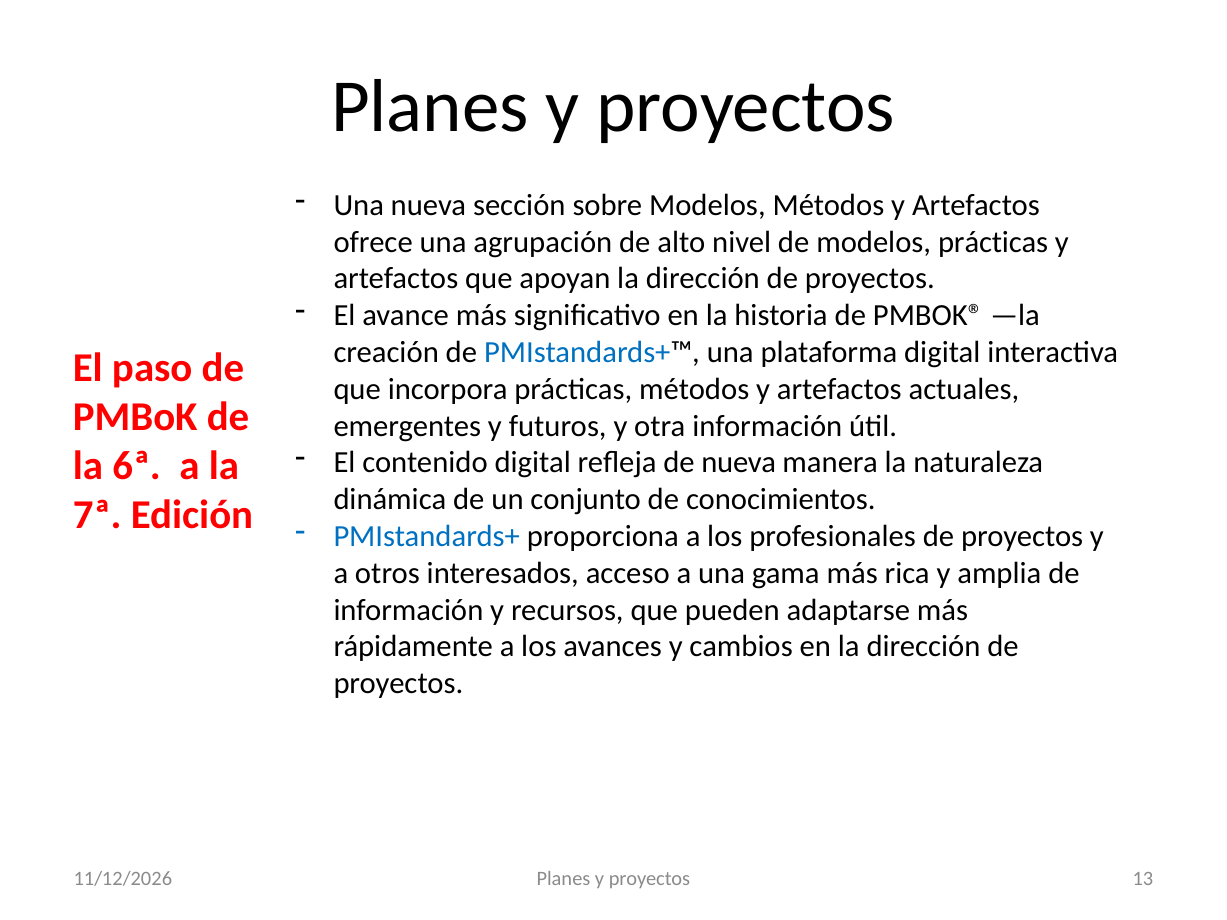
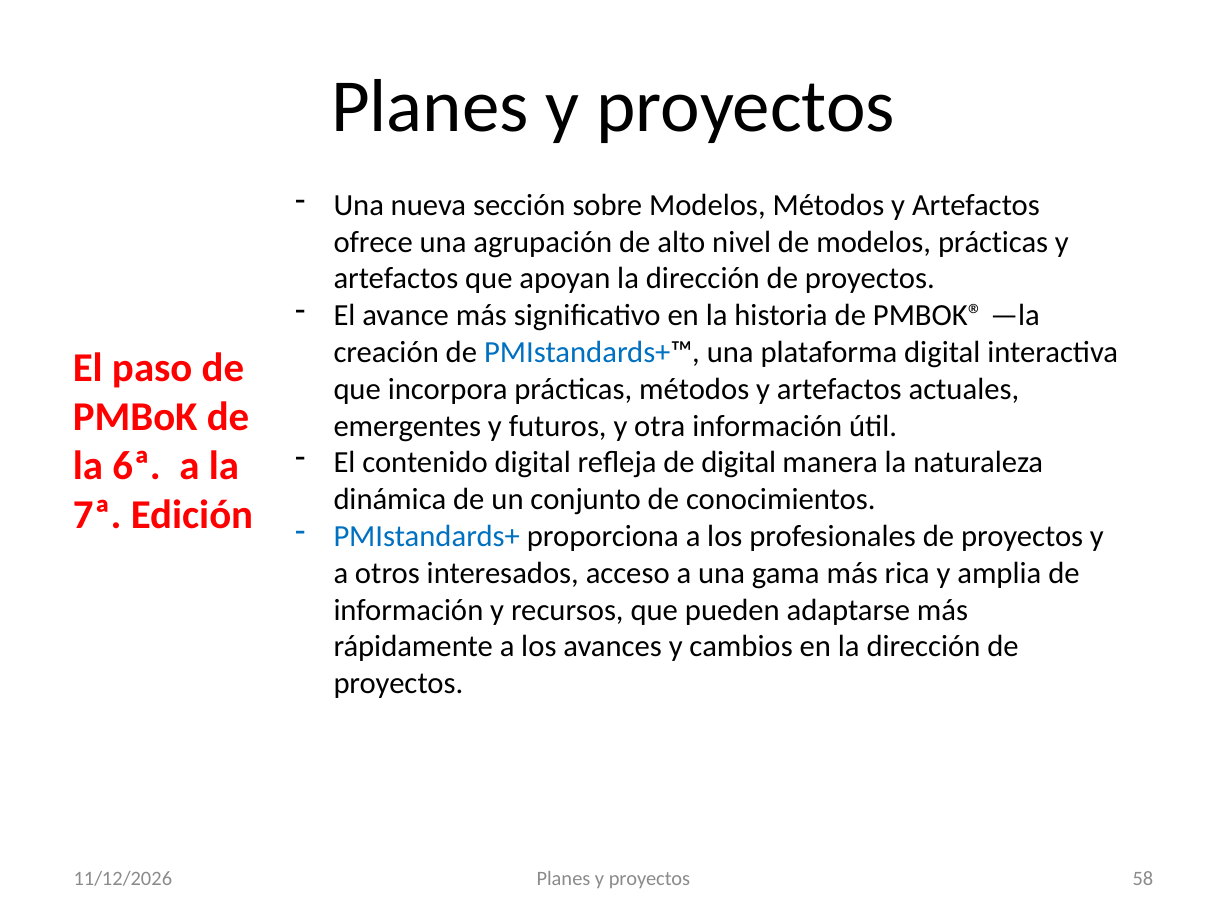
de nueva: nueva -> digital
13: 13 -> 58
